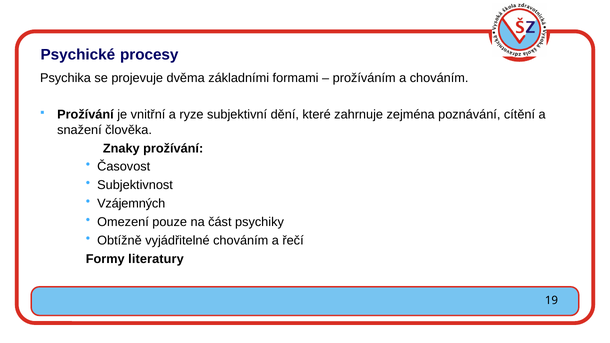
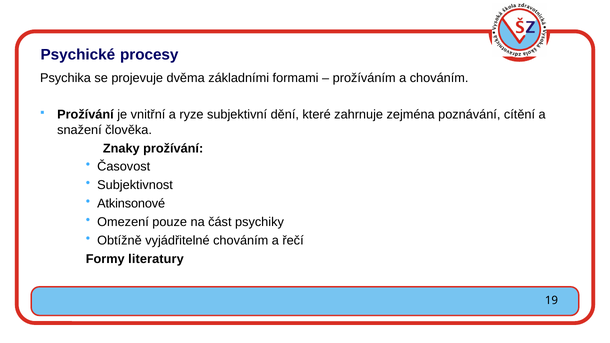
Vzájemných: Vzájemných -> Atkinsonové
